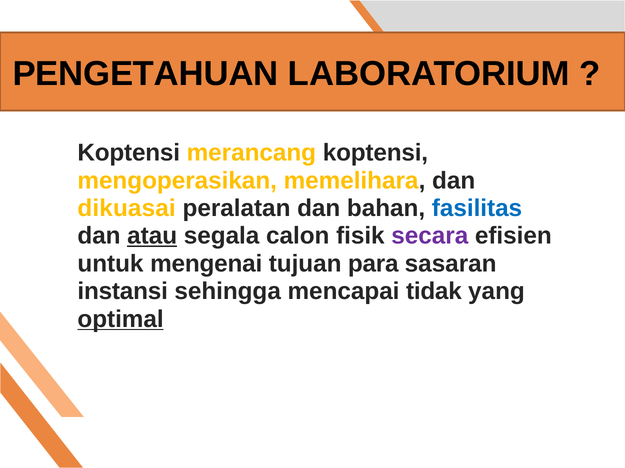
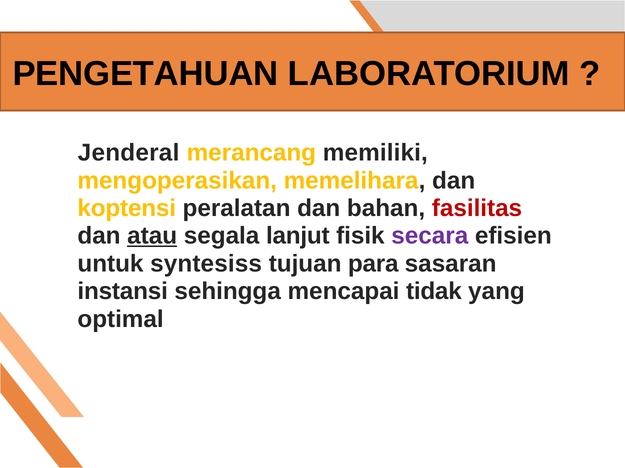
Koptensi at (129, 153): Koptensi -> Jenderal
merancang koptensi: koptensi -> memiliki
dikuasai: dikuasai -> koptensi
fasilitas colour: blue -> red
calon: calon -> lanjut
mengenai: mengenai -> syntesiss
optimal underline: present -> none
